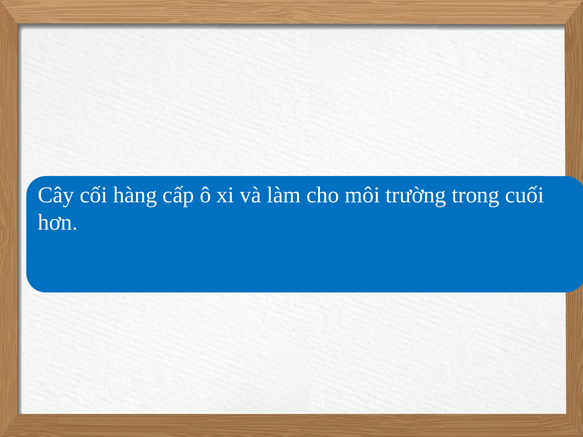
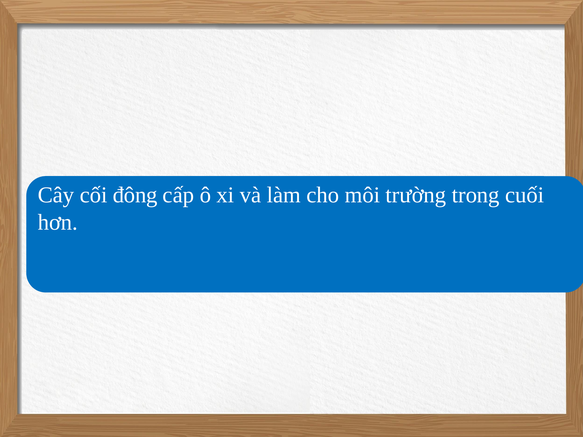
hàng: hàng -> đông
